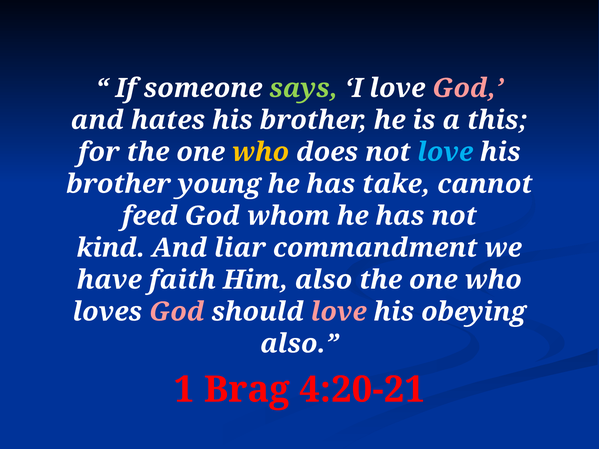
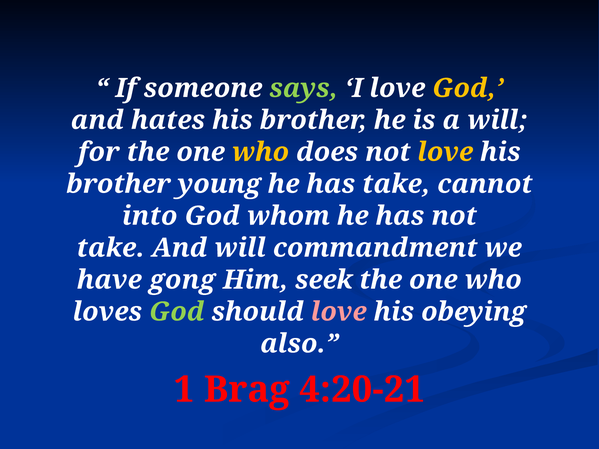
God at (468, 88) colour: pink -> yellow
a this: this -> will
love at (445, 152) colour: light blue -> yellow
feed: feed -> into
kind at (111, 248): kind -> take
And liar: liar -> will
faith: faith -> gong
Him also: also -> seek
God at (177, 312) colour: pink -> light green
